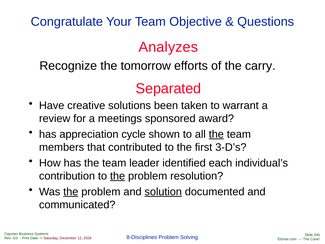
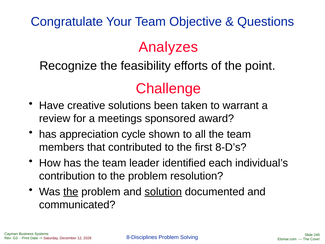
tomorrow: tomorrow -> feasibility
carry: carry -> point
Separated: Separated -> Challenge
the at (216, 134) underline: present -> none
3-D’s: 3-D’s -> 8-D’s
the at (118, 176) underline: present -> none
